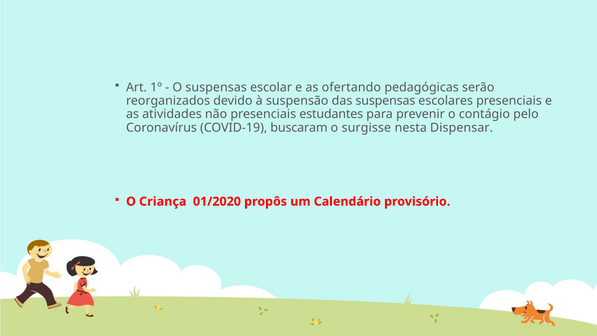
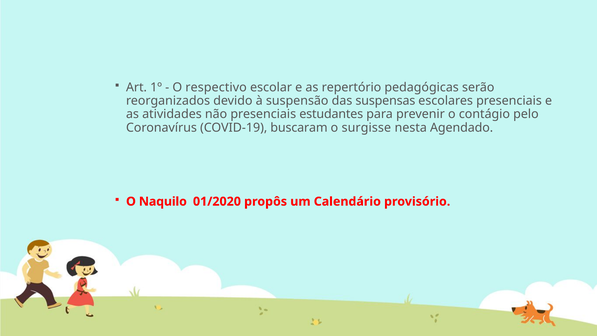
O suspensas: suspensas -> respectivo
ofertando: ofertando -> repertório
Dispensar: Dispensar -> Agendado
Criança: Criança -> Naquilo
